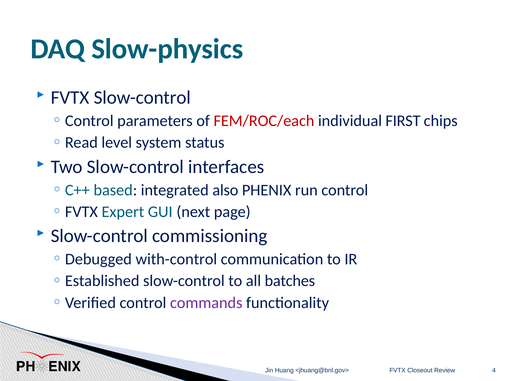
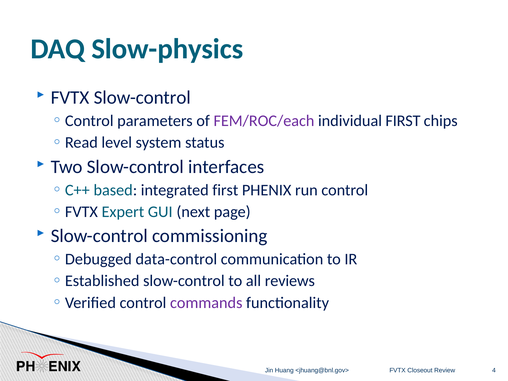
FEM/ROC/each colour: red -> purple
integrated also: also -> first
with-control: with-control -> data-control
batches: batches -> reviews
